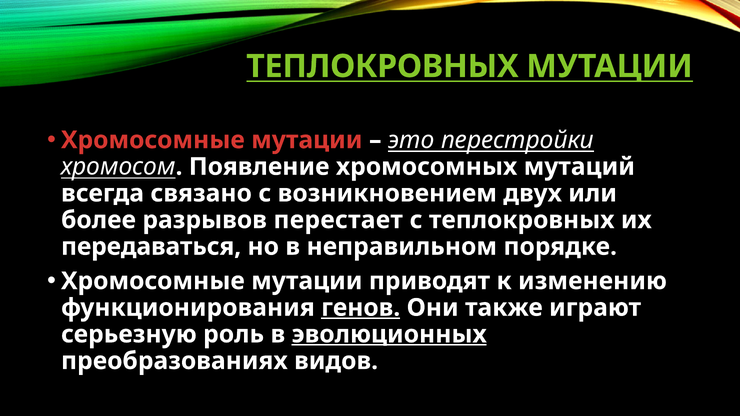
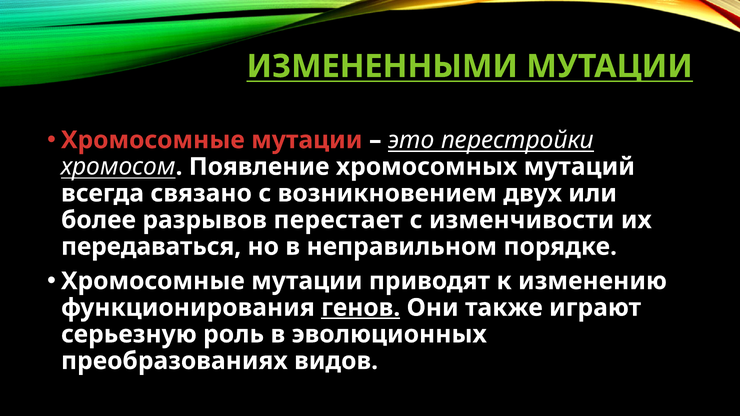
ТЕПЛОКРОВНЫХ at (382, 66): ТЕПЛОКРОВНЫХ -> ИЗМЕНЕННЫМИ
с теплокровных: теплокровных -> изменчивости
эволюционных underline: present -> none
